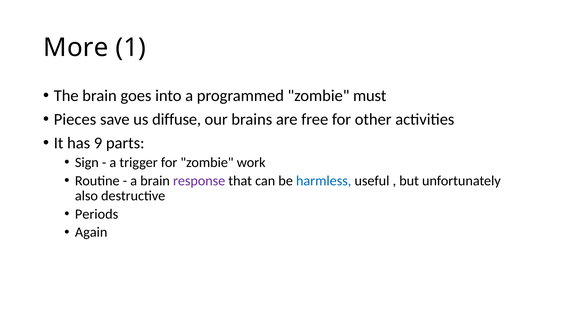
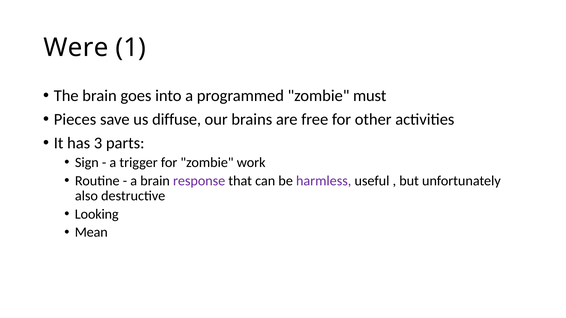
More: More -> Were
9: 9 -> 3
harmless colour: blue -> purple
Periods: Periods -> Looking
Again: Again -> Mean
